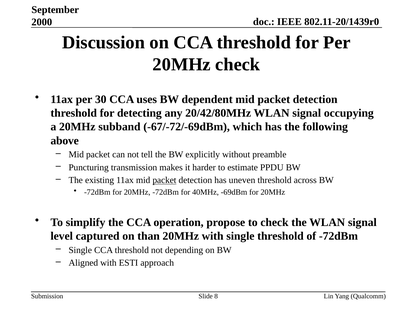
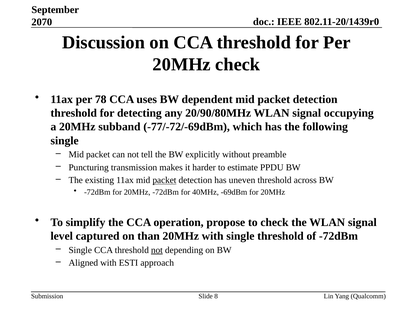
2000: 2000 -> 2070
30: 30 -> 78
20/42/80MHz: 20/42/80MHz -> 20/90/80MHz
-67/-72/-69dBm: -67/-72/-69dBm -> -77/-72/-69dBm
above at (65, 141): above -> single
not at (157, 251) underline: none -> present
